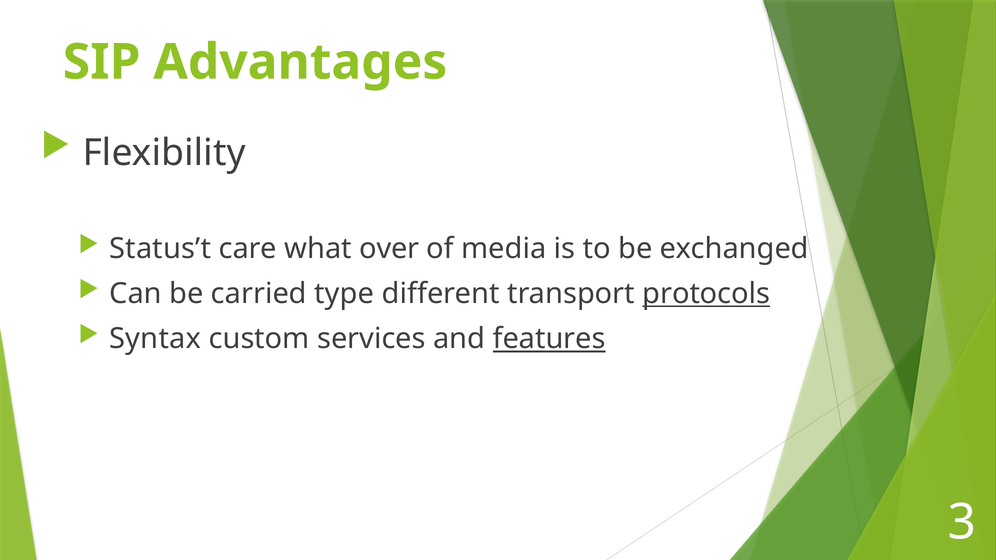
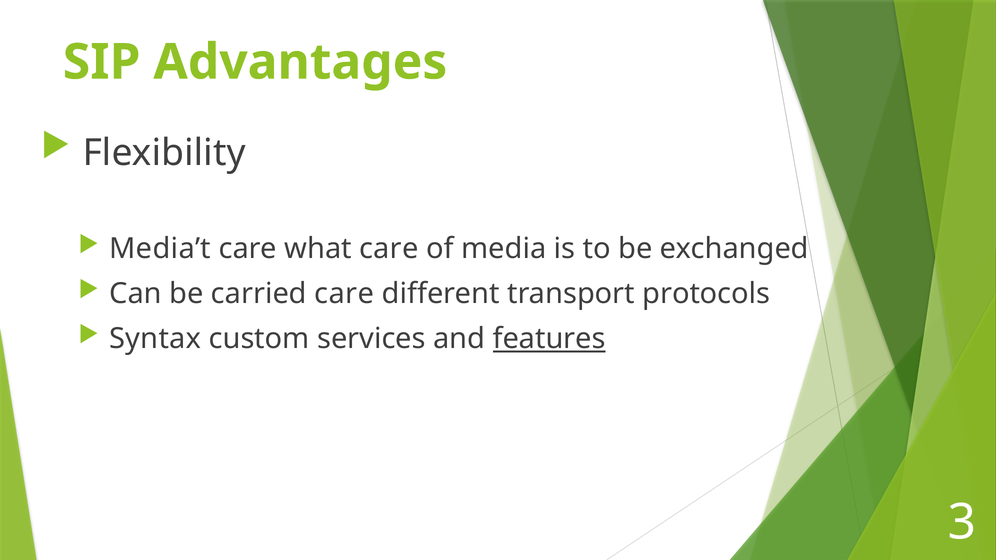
Status’t: Status’t -> Media’t
what over: over -> care
carried type: type -> care
protocols underline: present -> none
